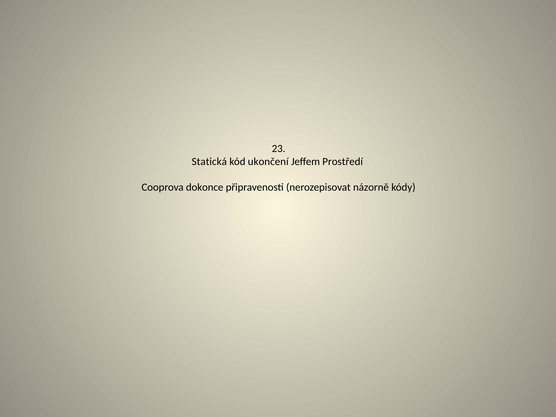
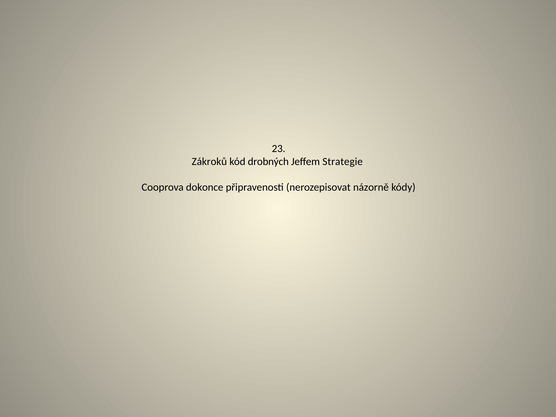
Statická: Statická -> Zákroků
ukončení: ukončení -> drobných
Prostředí: Prostředí -> Strategie
